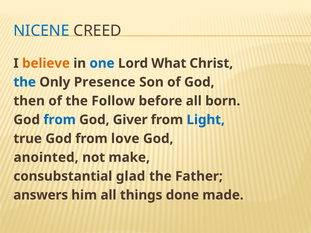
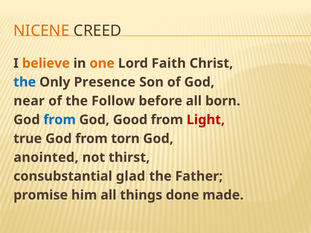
NICENE colour: blue -> orange
one colour: blue -> orange
What: What -> Faith
then: then -> near
Giver: Giver -> Good
Light colour: blue -> red
love: love -> torn
make: make -> thirst
answers: answers -> promise
